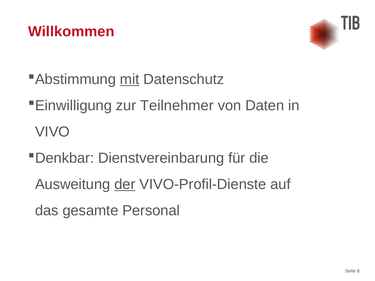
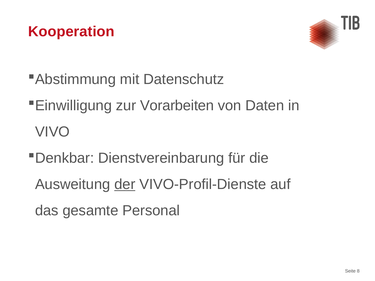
Willkommen: Willkommen -> Kooperation
mit underline: present -> none
Teilnehmer: Teilnehmer -> Vorarbeiten
